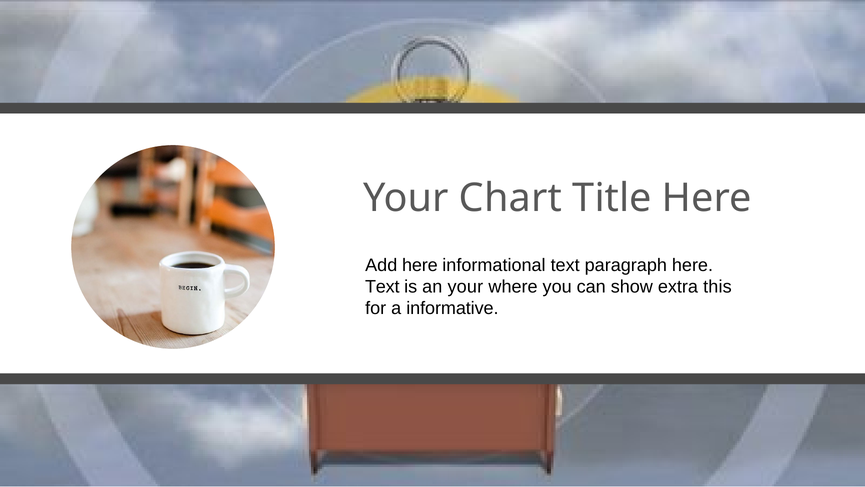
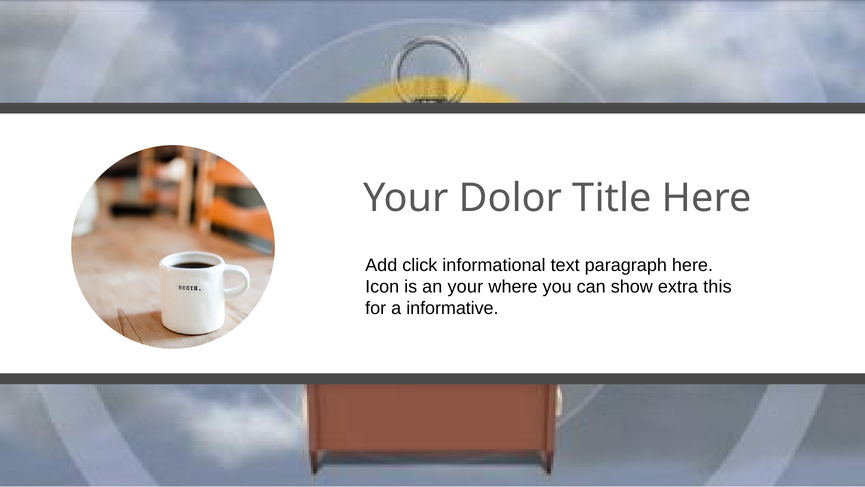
Chart: Chart -> Dolor
Add here: here -> click
Text at (382, 287): Text -> Icon
